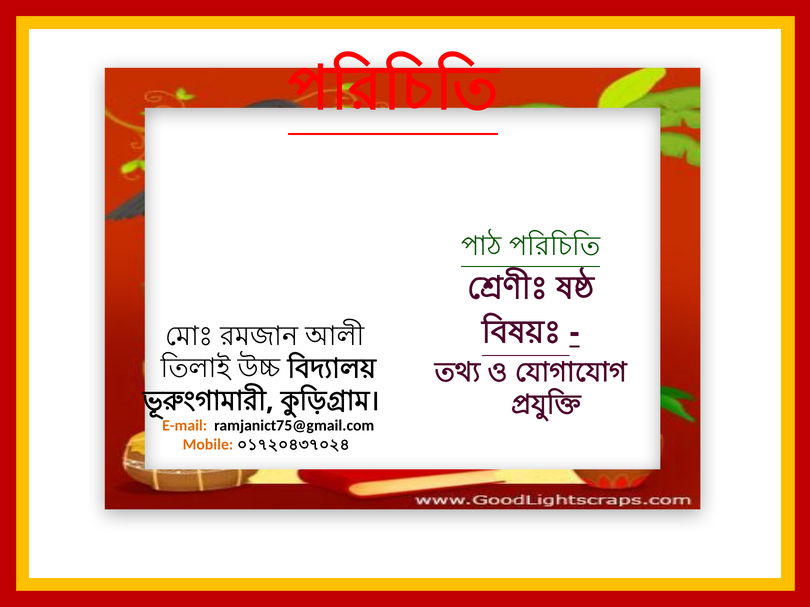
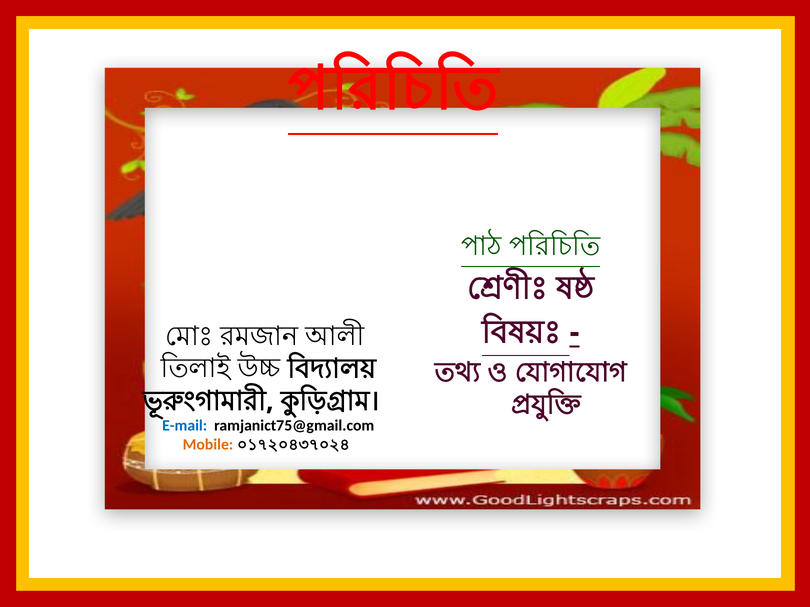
E-mail colour: orange -> blue
